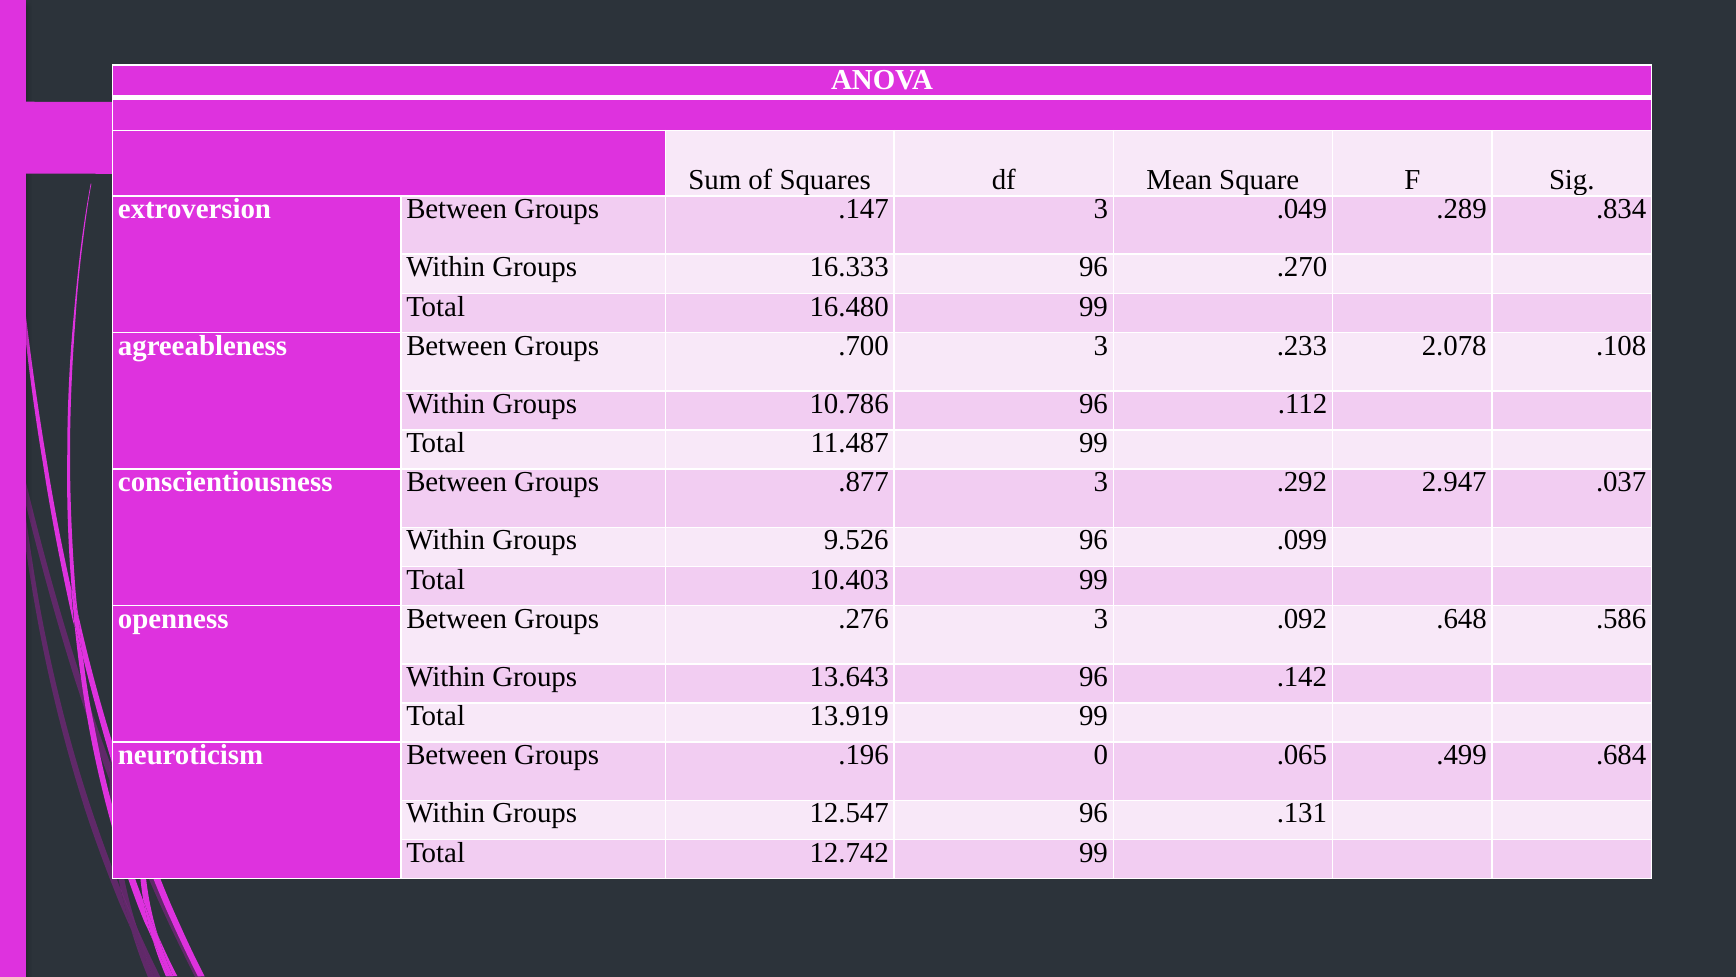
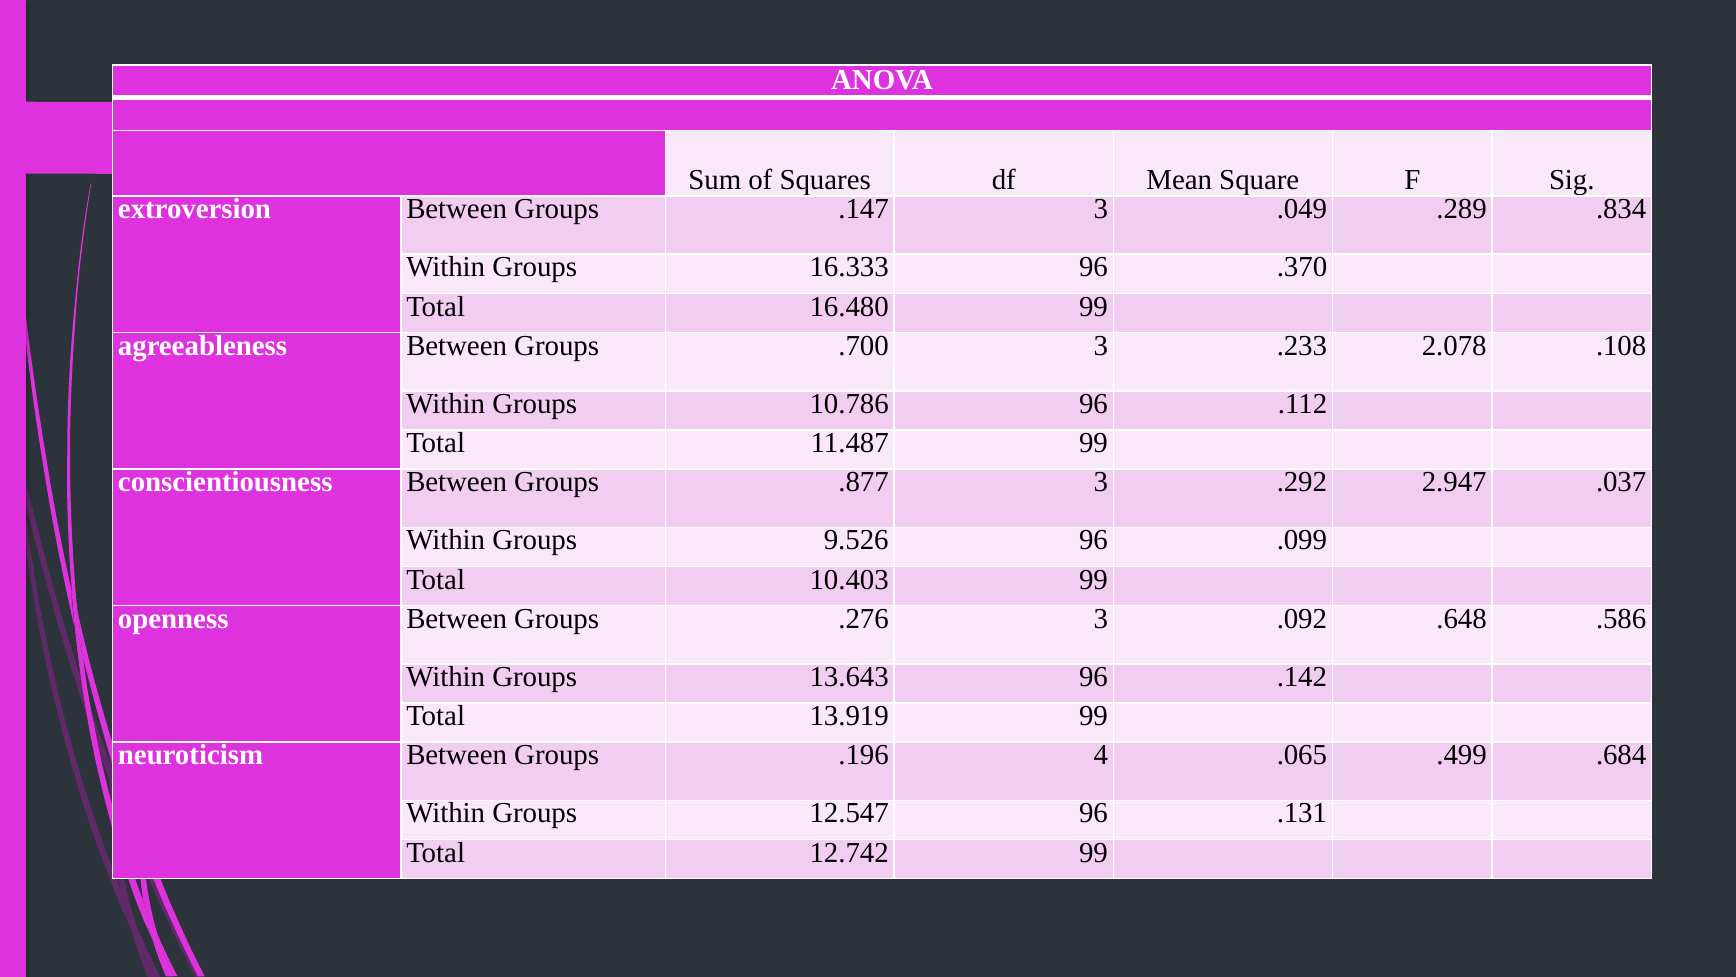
.270: .270 -> .370
0: 0 -> 4
